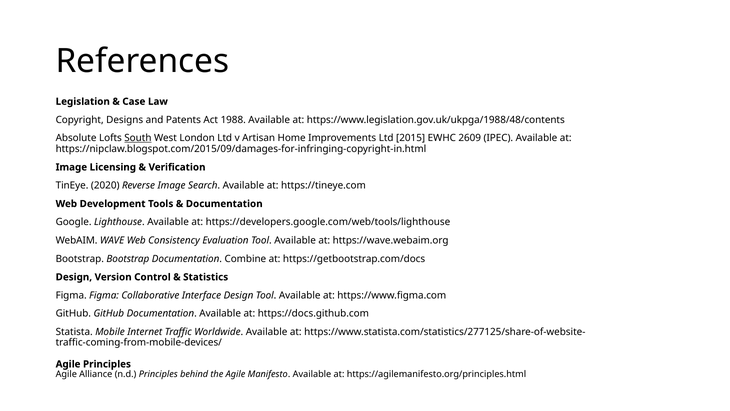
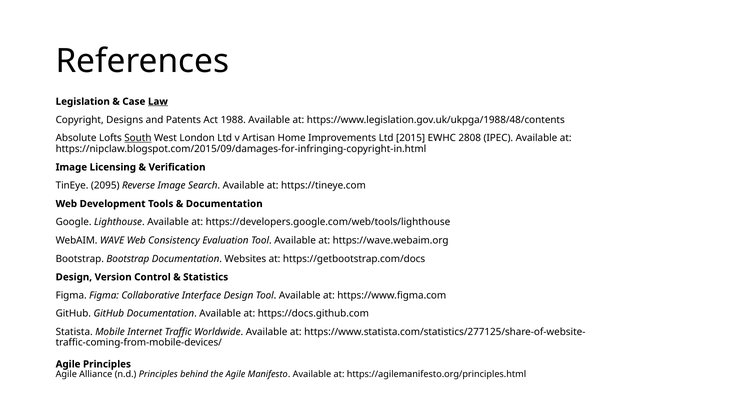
Law underline: none -> present
2609: 2609 -> 2808
2020: 2020 -> 2095
Combine: Combine -> Websites
